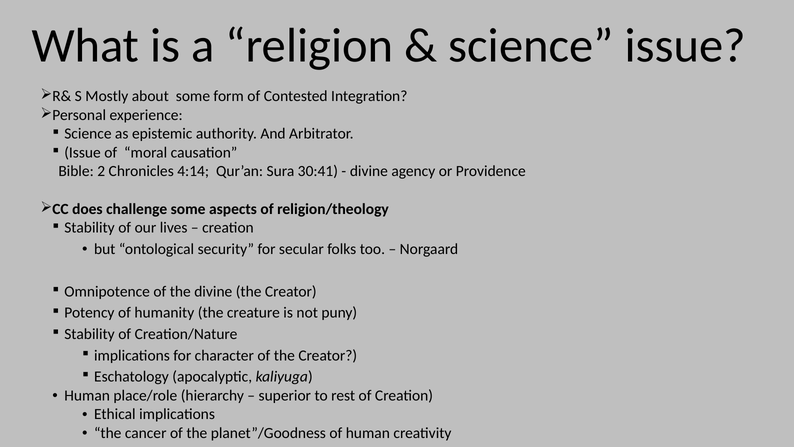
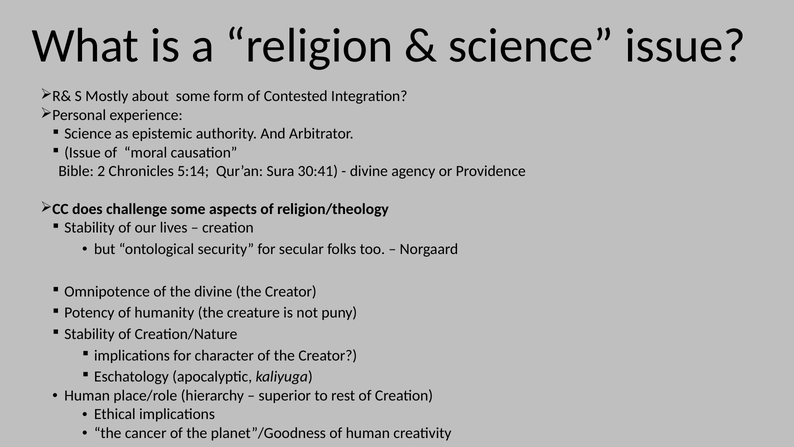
4:14: 4:14 -> 5:14
